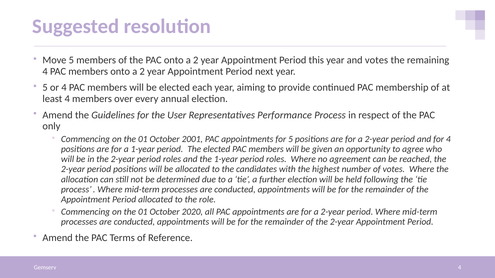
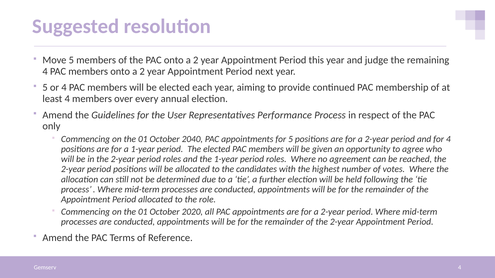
and votes: votes -> judge
2001: 2001 -> 2040
